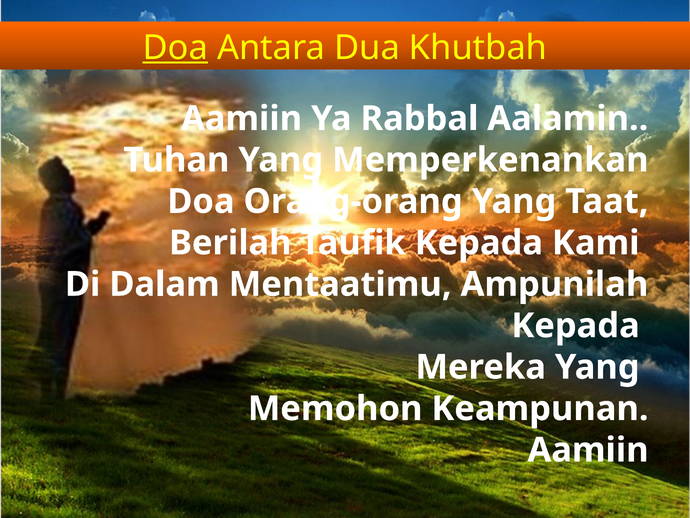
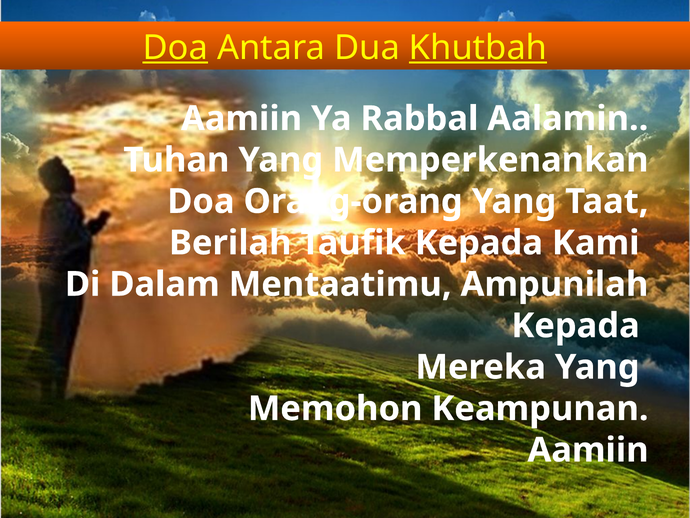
Khutbah underline: none -> present
